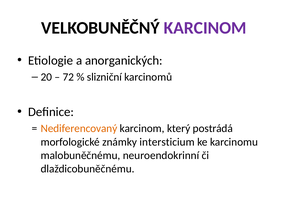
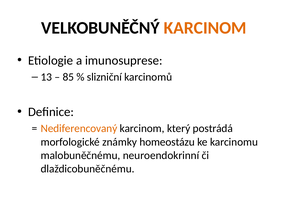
KARCINOM at (205, 28) colour: purple -> orange
anorganických: anorganických -> imunosuprese
20: 20 -> 13
72: 72 -> 85
intersticium: intersticium -> homeostázu
